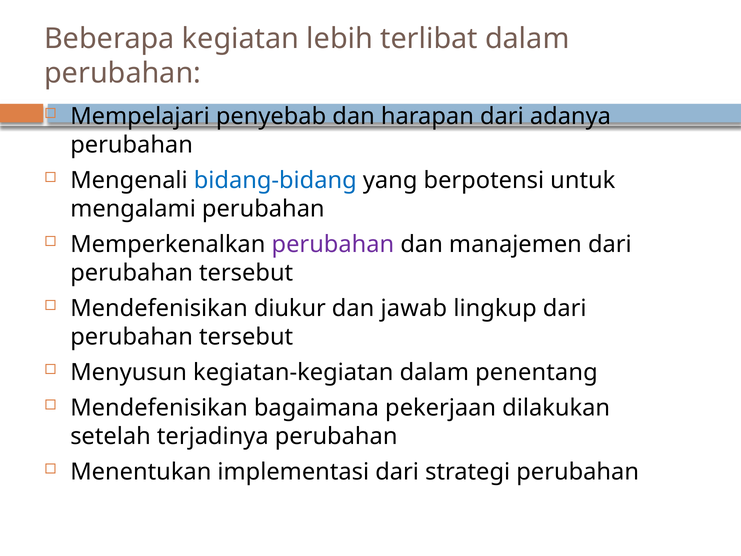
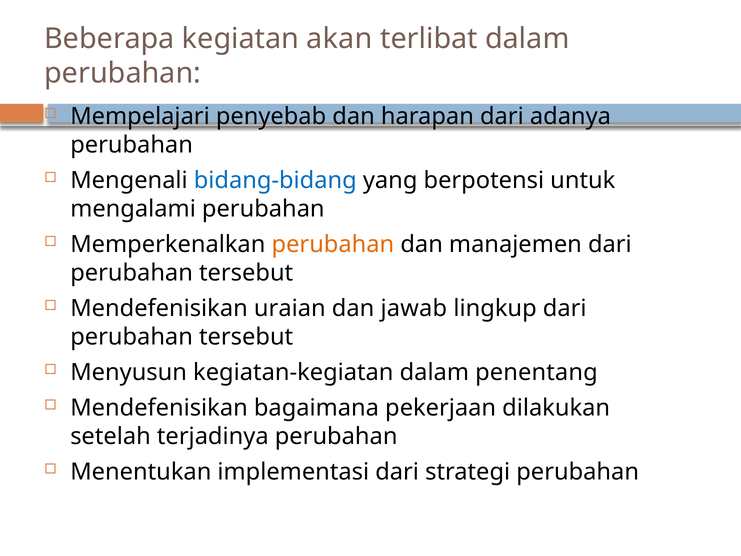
lebih: lebih -> akan
perubahan at (333, 244) colour: purple -> orange
diukur: diukur -> uraian
